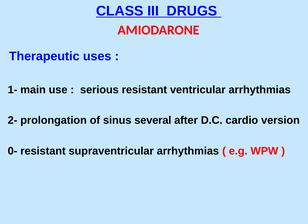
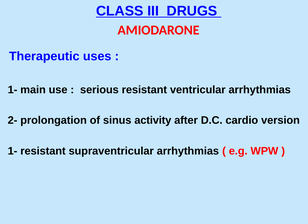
several: several -> activity
0- at (13, 151): 0- -> 1-
